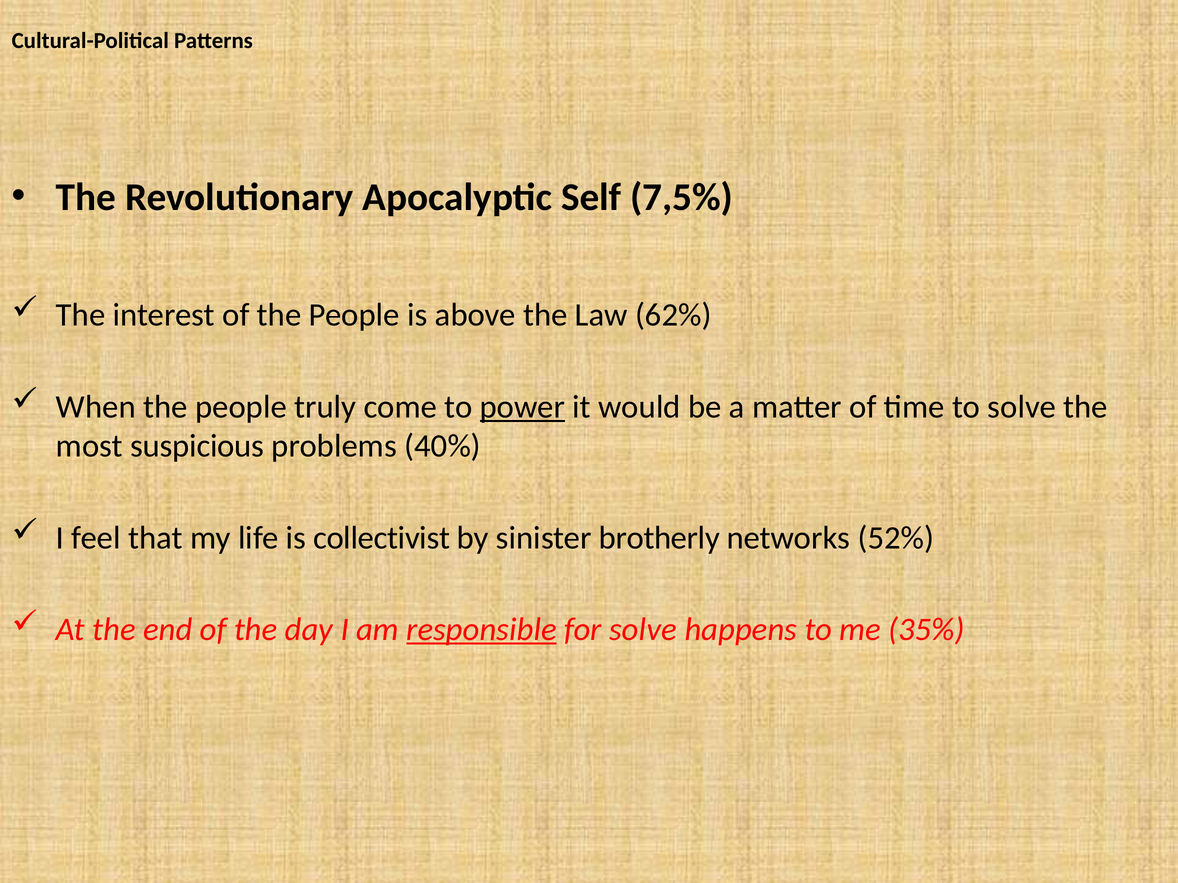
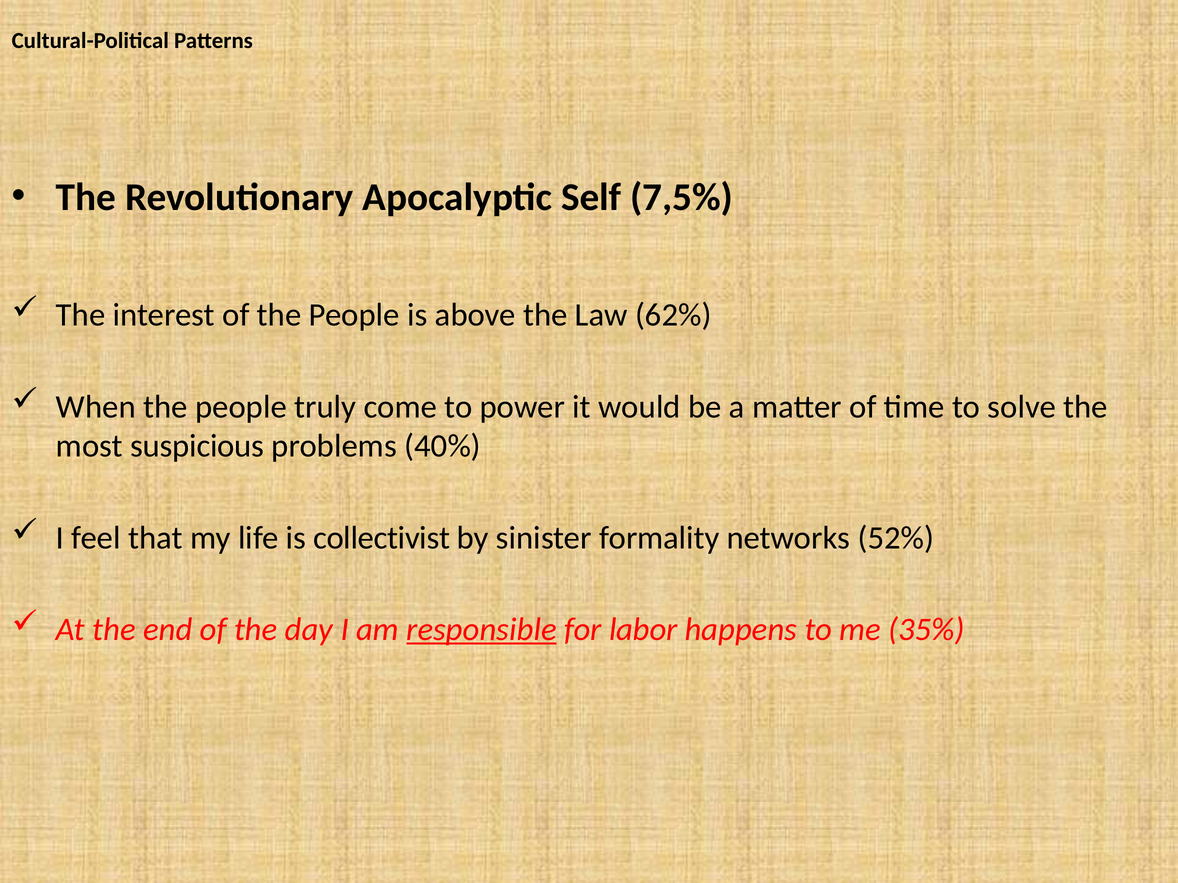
power underline: present -> none
brotherly: brotherly -> formality
for solve: solve -> labor
